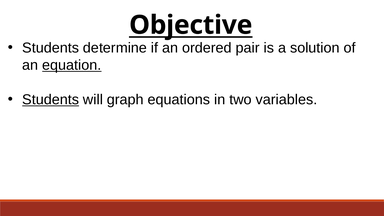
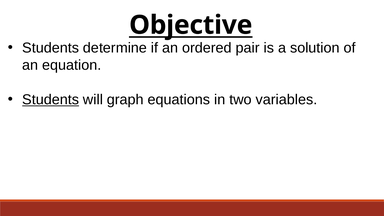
equation underline: present -> none
